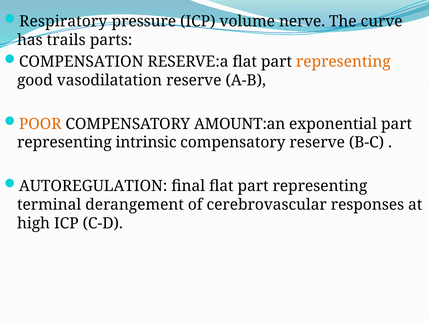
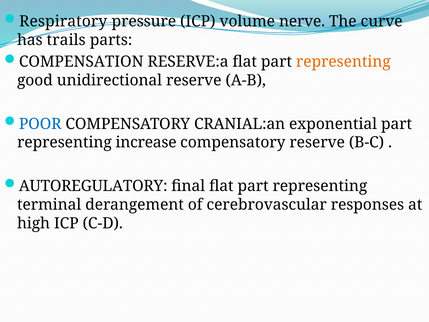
vasodilatation: vasodilatation -> unidirectional
POOR colour: orange -> blue
AMOUNT:an: AMOUNT:an -> CRANIAL:an
intrinsic: intrinsic -> increase
AUTOREGULATION: AUTOREGULATION -> AUTOREGULATORY
